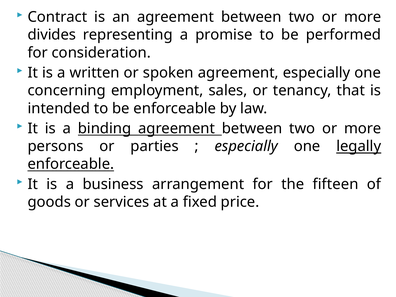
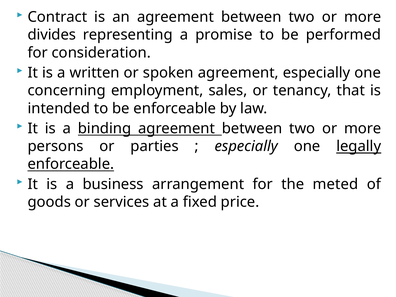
fifteen: fifteen -> meted
